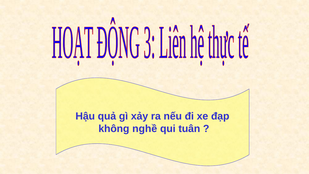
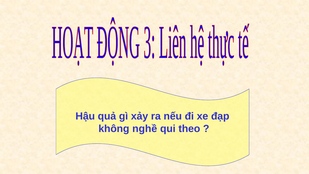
tuân: tuân -> theo
